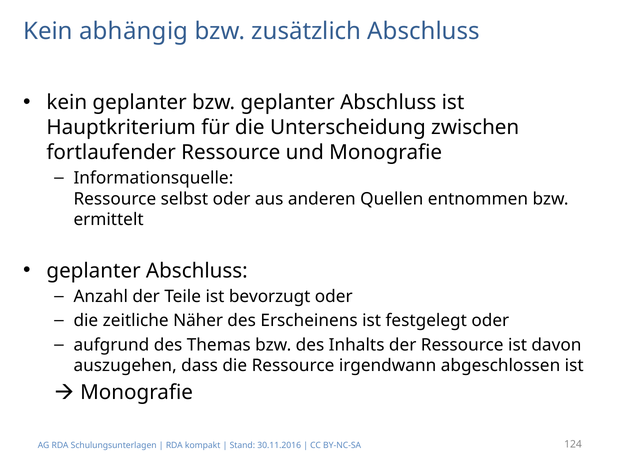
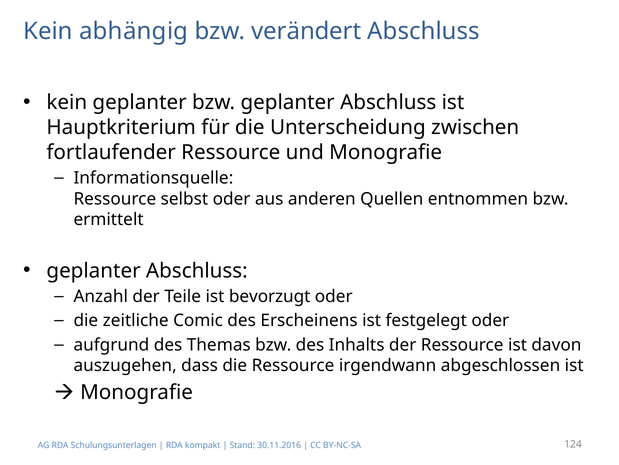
zusätzlich: zusätzlich -> verändert
Näher: Näher -> Comic
